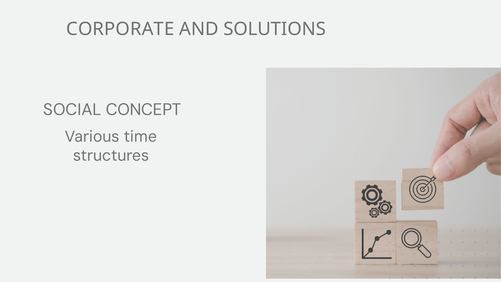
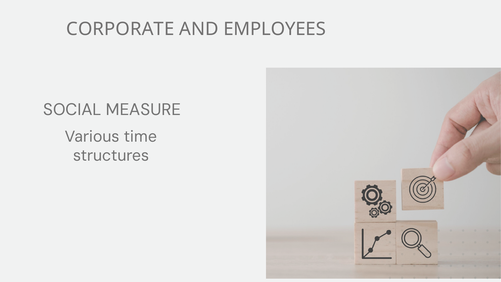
SOLUTIONS: SOLUTIONS -> EMPLOYEES
CONCEPT: CONCEPT -> MEASURE
